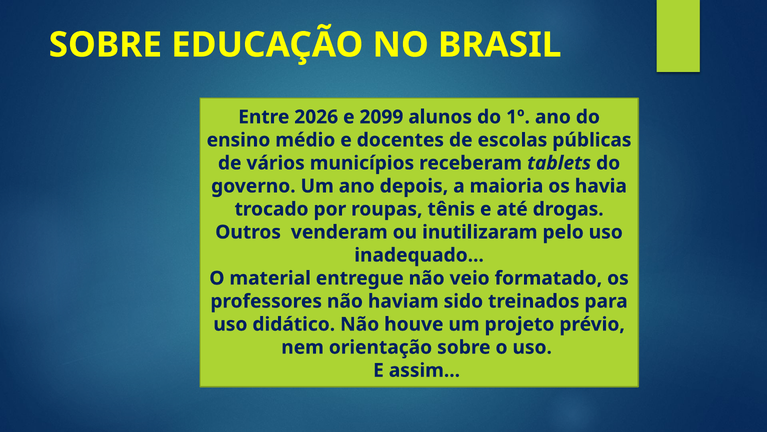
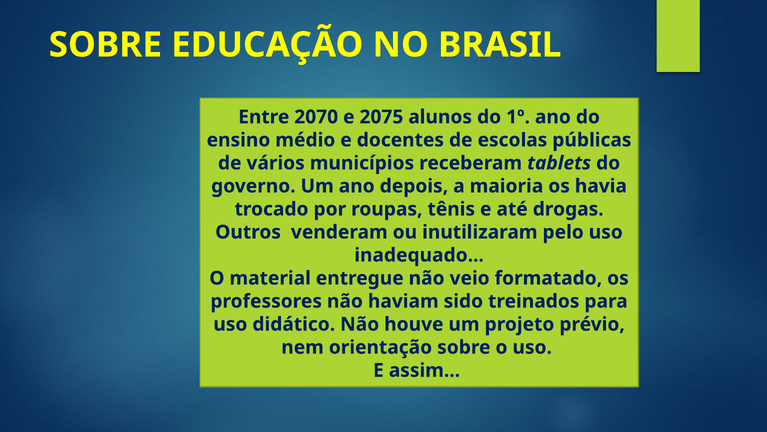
2026: 2026 -> 2070
2099: 2099 -> 2075
